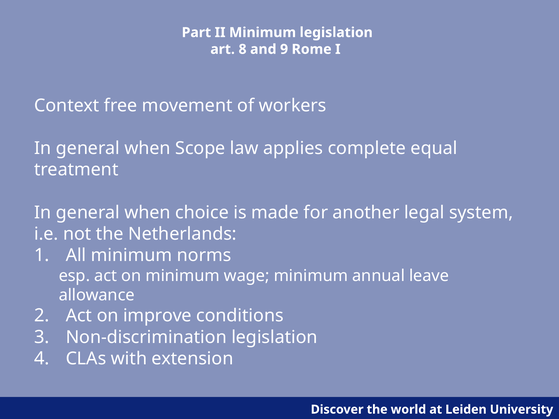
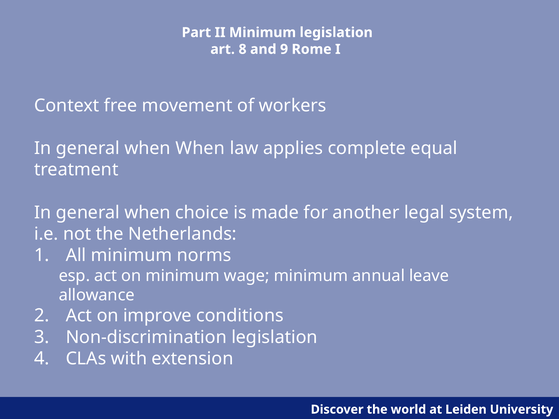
when Scope: Scope -> When
